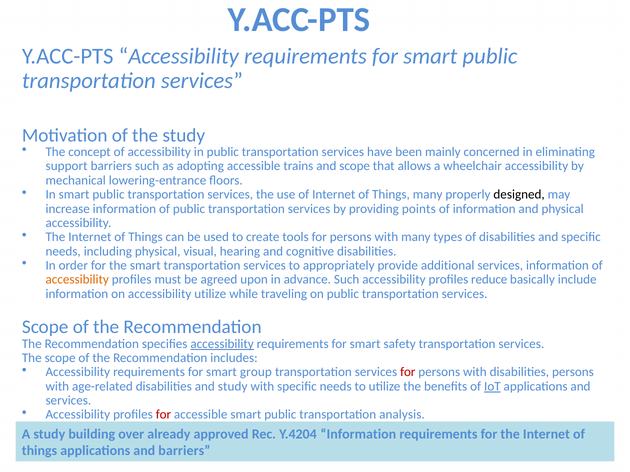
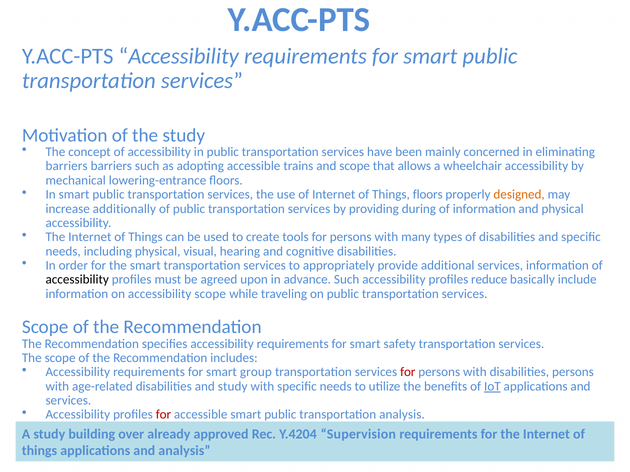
support at (67, 166): support -> barriers
Things many: many -> floors
designed colour: black -> orange
increase information: information -> additionally
points: points -> during
accessibility at (77, 280) colour: orange -> black
accessibility utilize: utilize -> scope
accessibility at (222, 344) underline: present -> none
Information at (358, 434): Information -> Supervision
and barriers: barriers -> analysis
